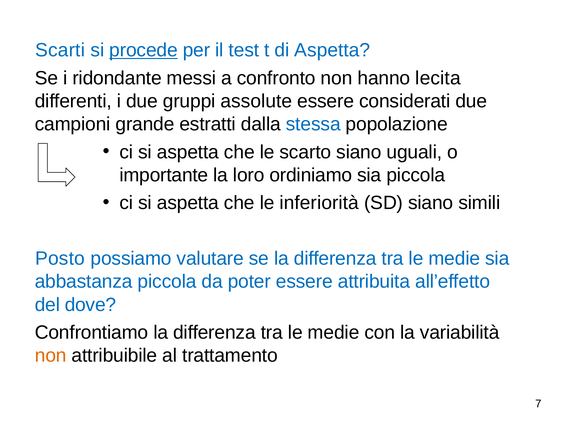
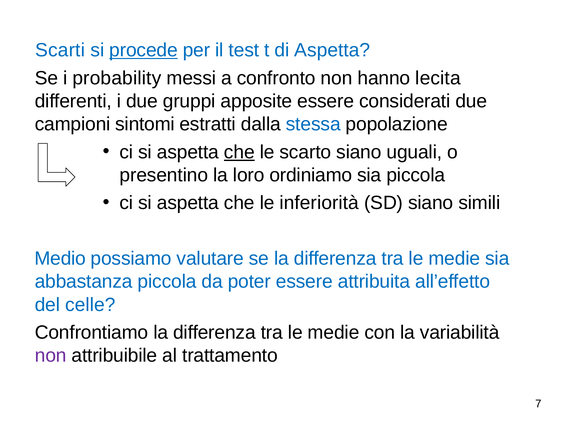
ridondante: ridondante -> probability
assolute: assolute -> apposite
grande: grande -> sintomi
che at (239, 152) underline: none -> present
importante: importante -> presentino
Posto: Posto -> Medio
dove: dove -> celle
non at (51, 356) colour: orange -> purple
